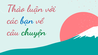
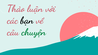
bạn colour: blue -> black
